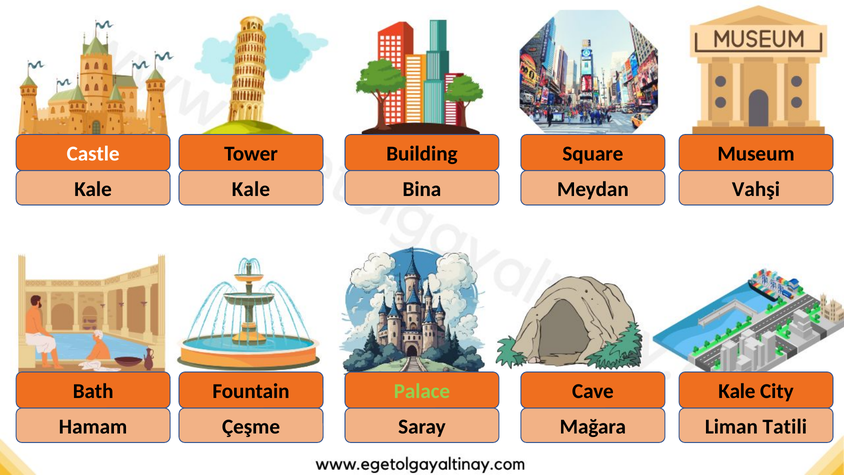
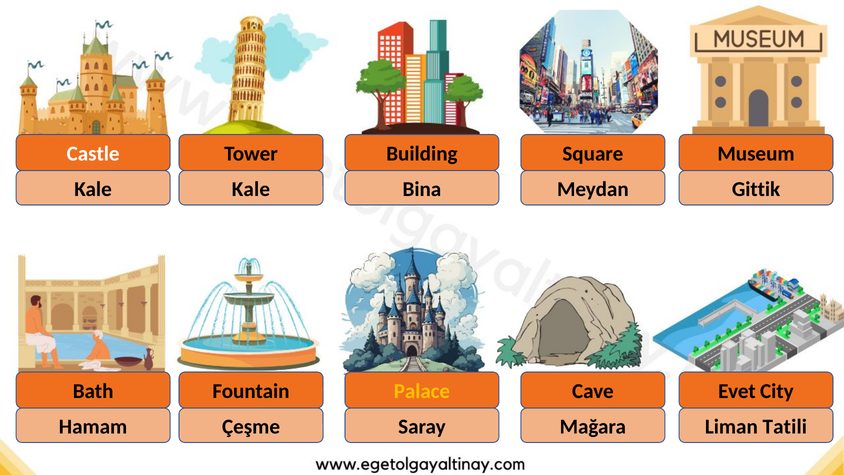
Vahşi: Vahşi -> Gittik
Palace colour: light green -> yellow
Kale at (737, 391): Kale -> Evet
